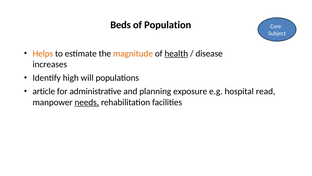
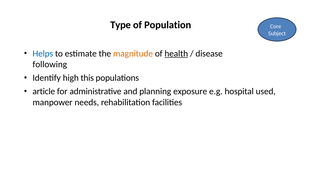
Beds: Beds -> Type
Helps colour: orange -> blue
increases: increases -> following
will: will -> this
read: read -> used
needs underline: present -> none
